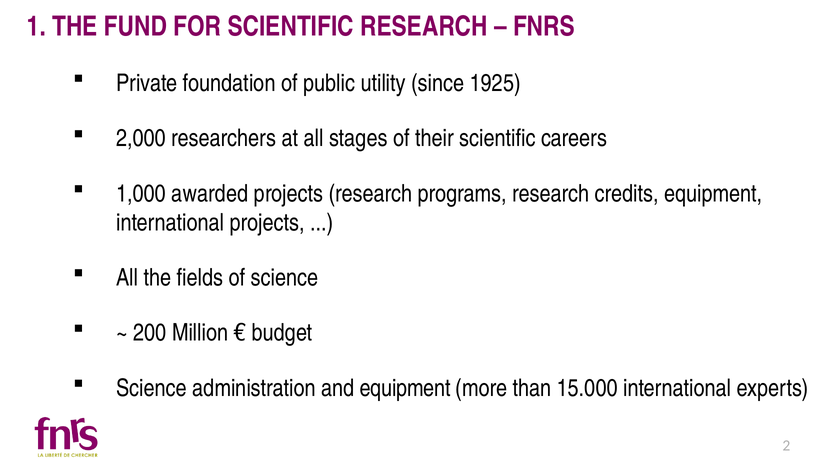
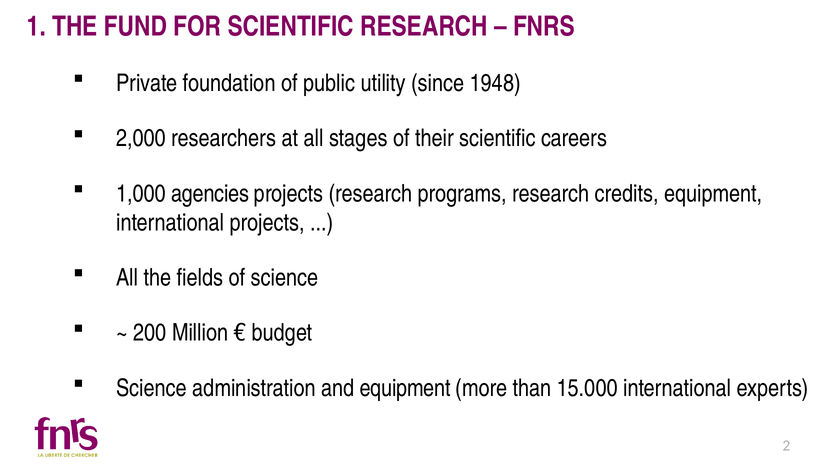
1925: 1925 -> 1948
awarded: awarded -> agencies
